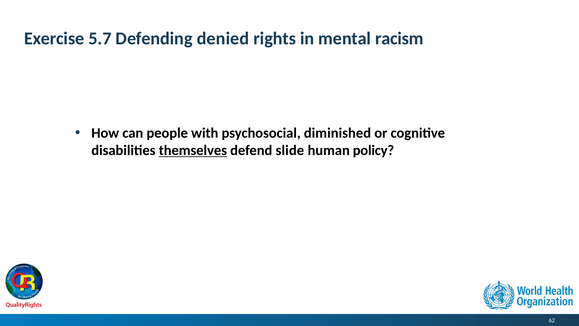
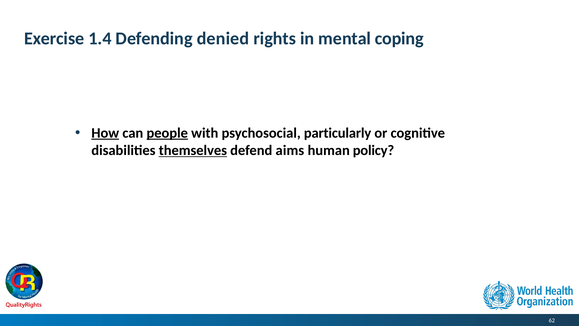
5.7: 5.7 -> 1.4
racism: racism -> coping
How underline: none -> present
people underline: none -> present
diminished: diminished -> particularly
slide: slide -> aims
